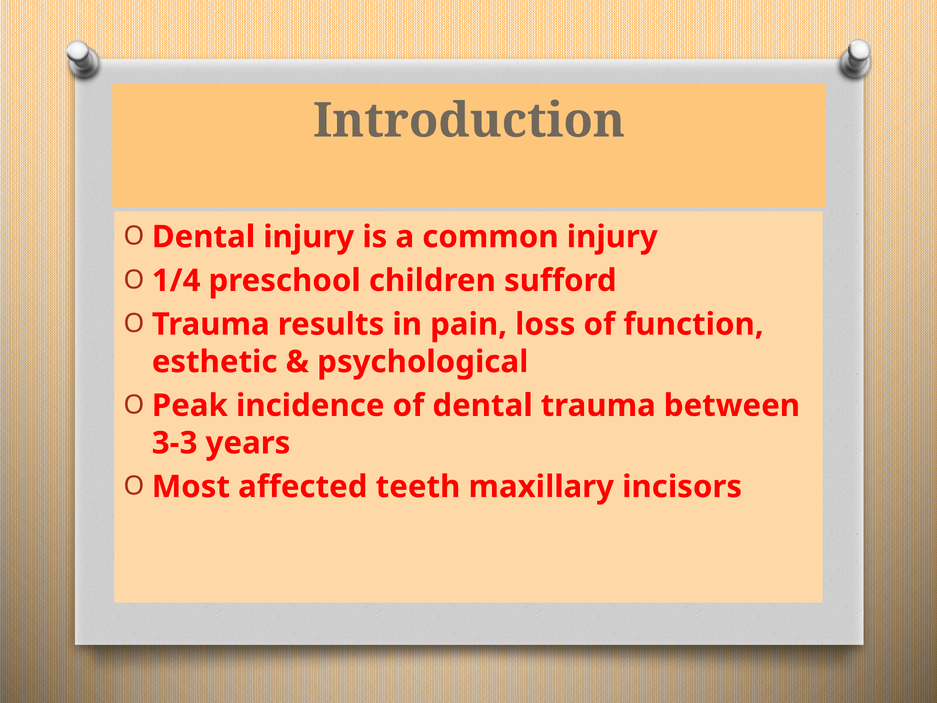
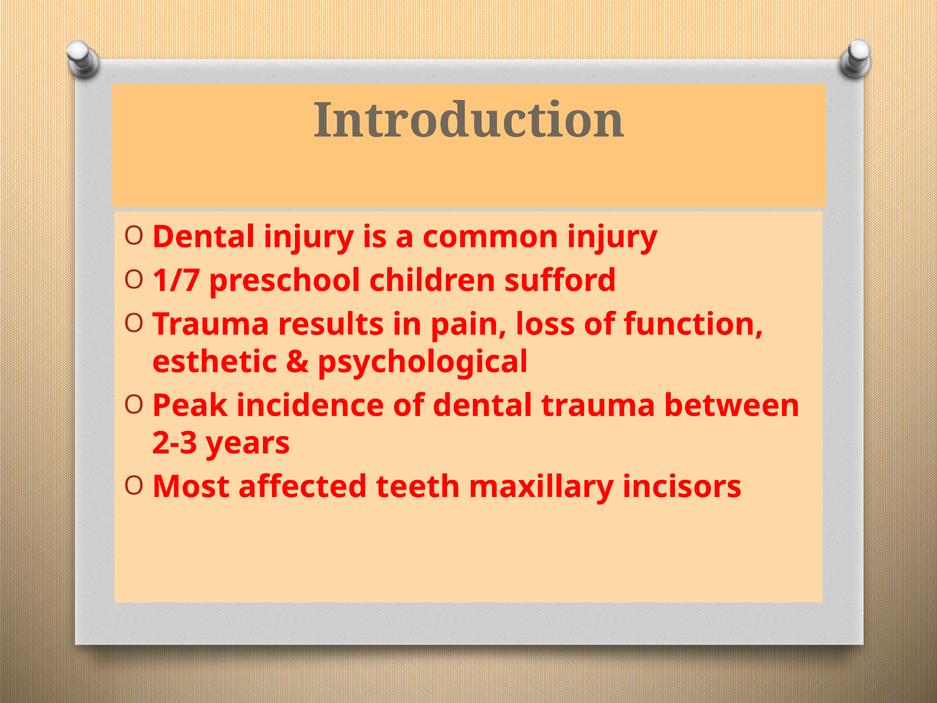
1/4: 1/4 -> 1/7
3-3: 3-3 -> 2-3
